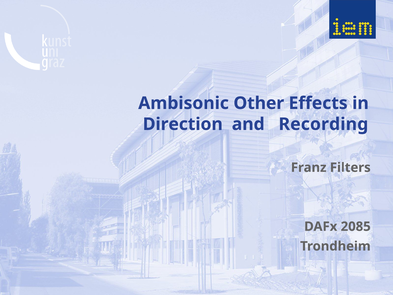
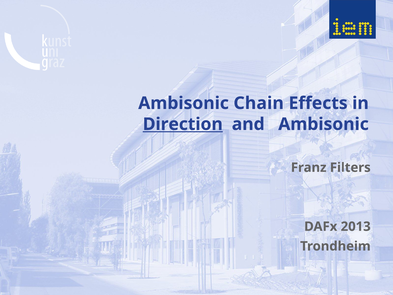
Other: Other -> Chain
Direction underline: none -> present
and Recording: Recording -> Ambisonic
2085: 2085 -> 2013
